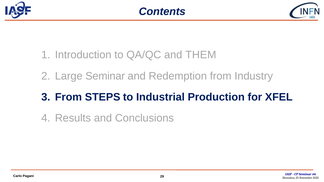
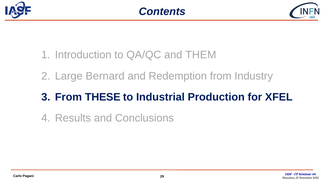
Large Seminar: Seminar -> Bernard
STEPS: STEPS -> THESE
